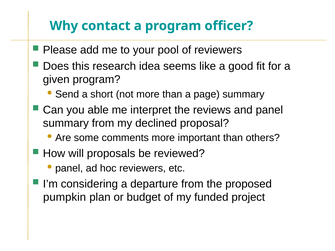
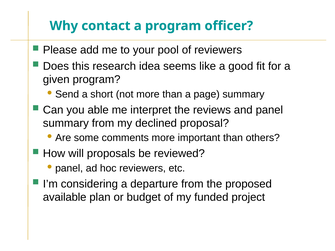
pumpkin: pumpkin -> available
